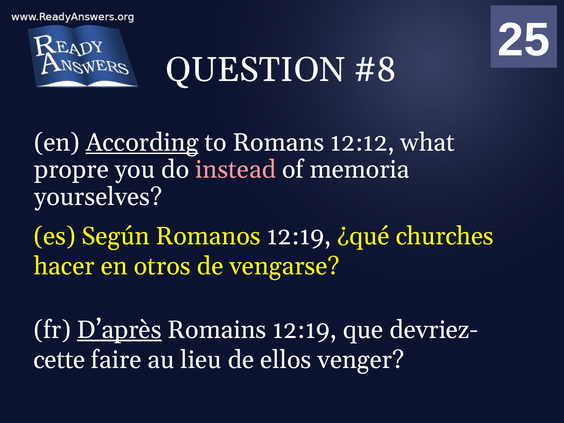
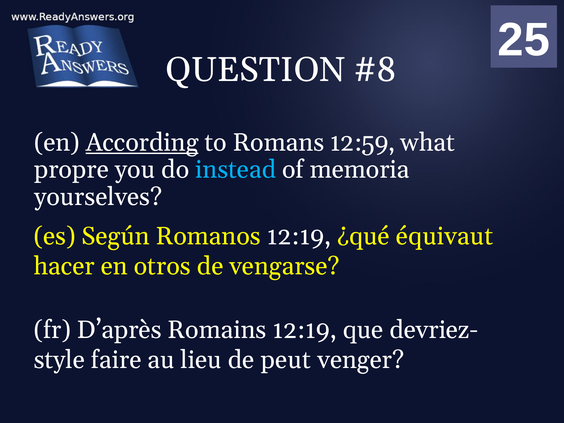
12:12: 12:12 -> 12:59
instead colour: pink -> light blue
churches: churches -> équivaut
D’après underline: present -> none
cette: cette -> style
ellos: ellos -> peut
